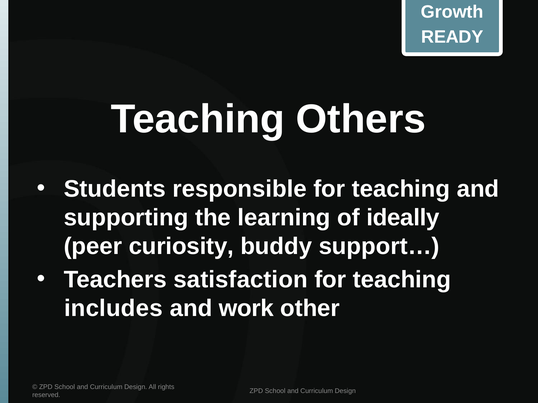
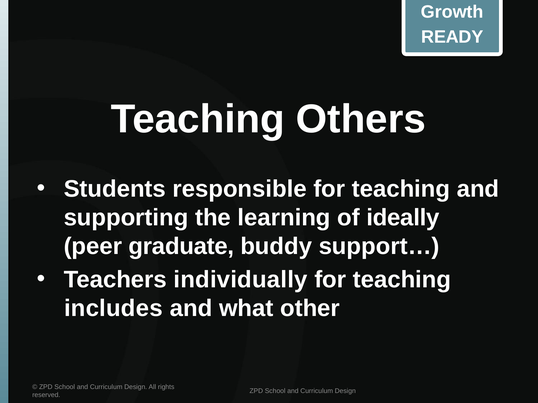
curiosity: curiosity -> graduate
satisfaction: satisfaction -> individually
work: work -> what
